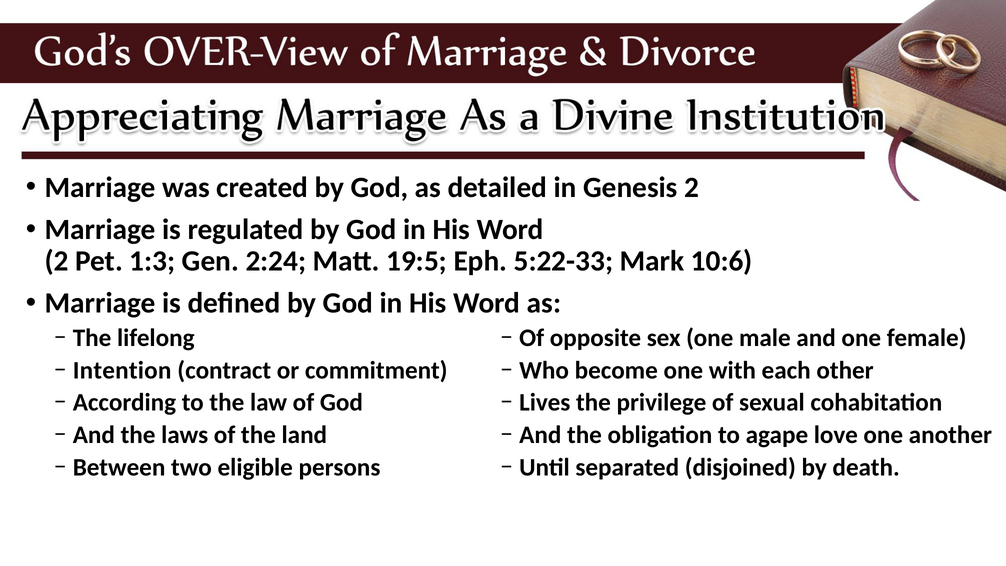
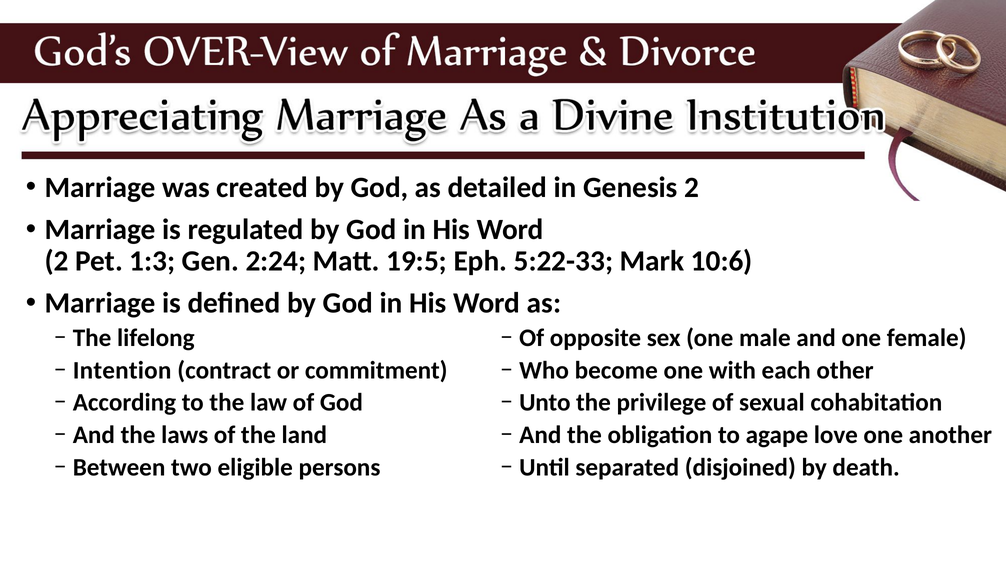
Lives: Lives -> Unto
